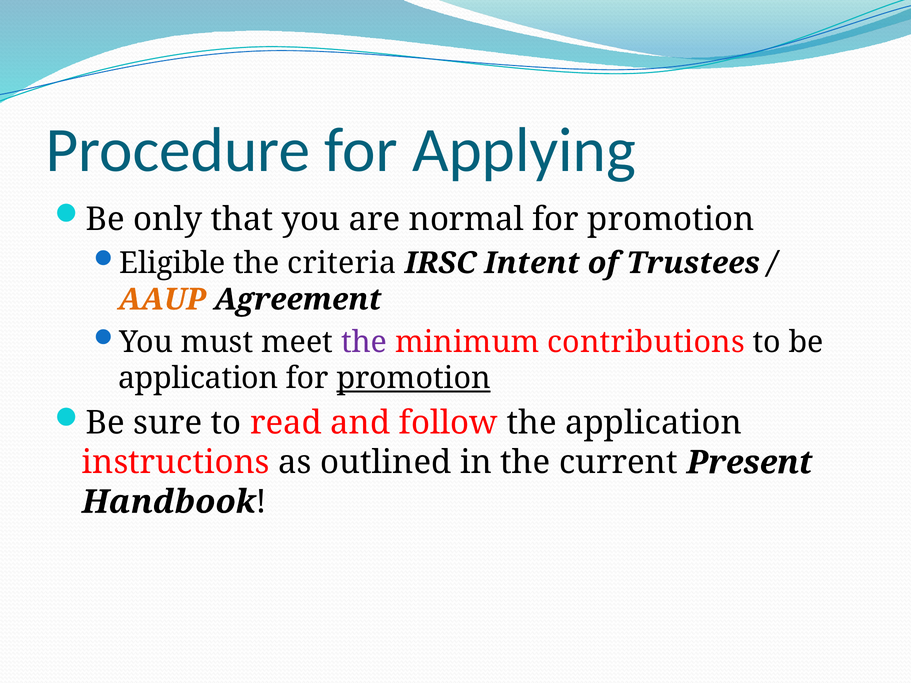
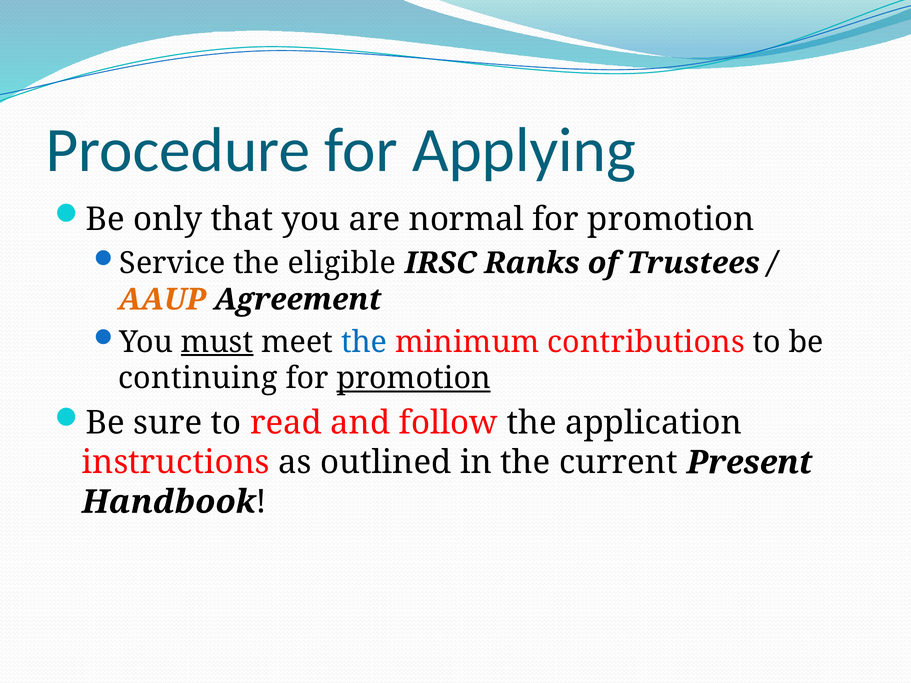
Eligible: Eligible -> Service
criteria: criteria -> eligible
Intent: Intent -> Ranks
must underline: none -> present
the at (364, 342) colour: purple -> blue
application at (198, 379): application -> continuing
